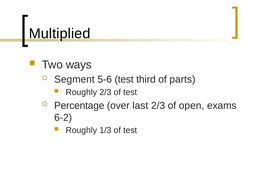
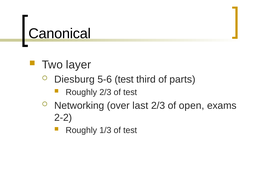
Multiplied: Multiplied -> Canonical
ways: ways -> layer
Segment: Segment -> Diesburg
Percentage: Percentage -> Networking
6-2: 6-2 -> 2-2
